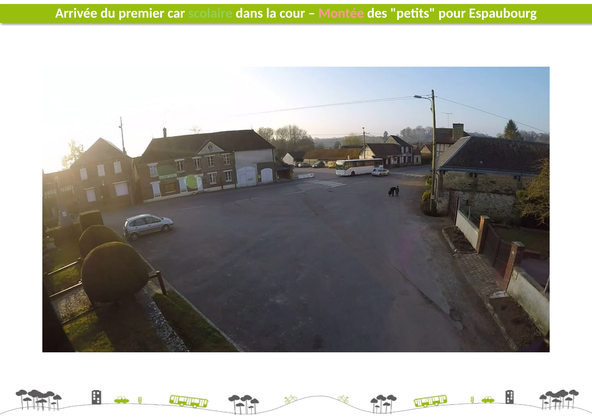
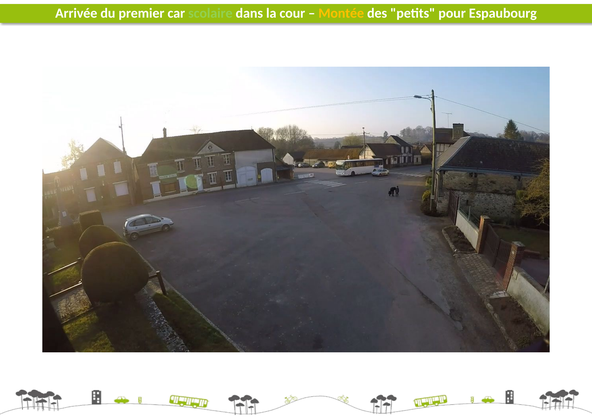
Montée colour: pink -> yellow
